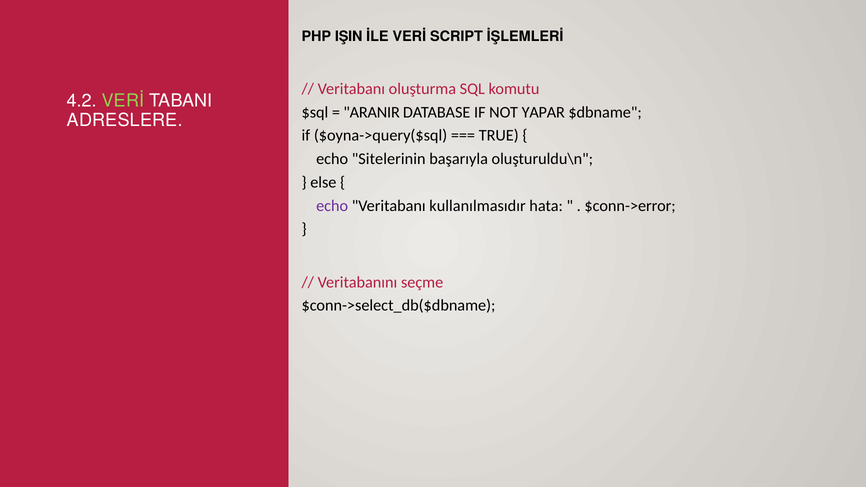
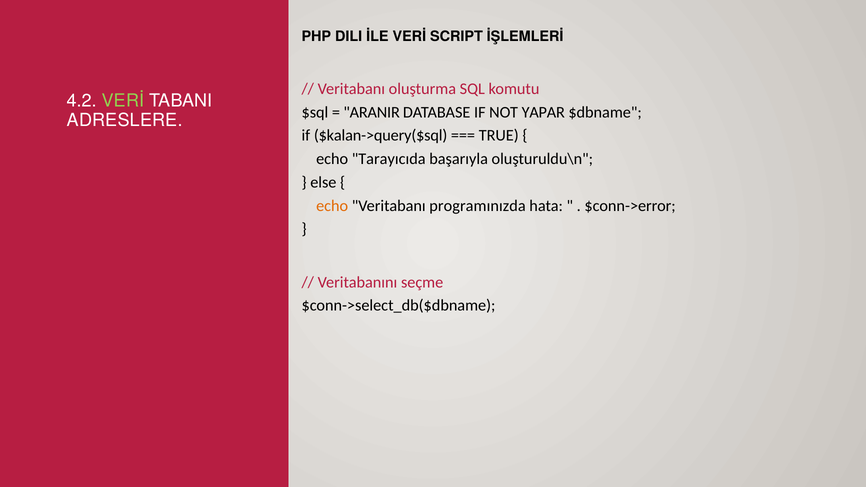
IŞIN: IŞIN -> DILI
$oyna->query($sql: $oyna->query($sql -> $kalan->query($sql
Sitelerinin: Sitelerinin -> Tarayıcıda
echo at (332, 206) colour: purple -> orange
kullanılmasıdır: kullanılmasıdır -> programınızda
